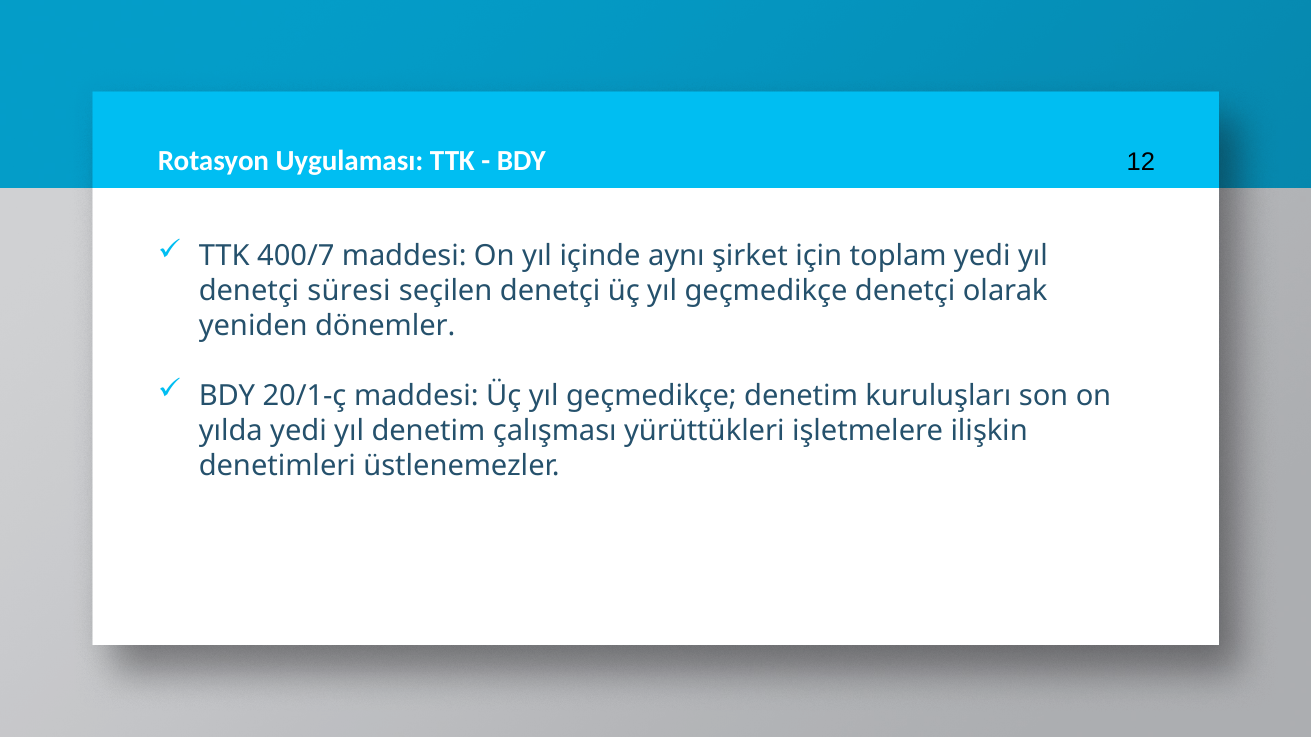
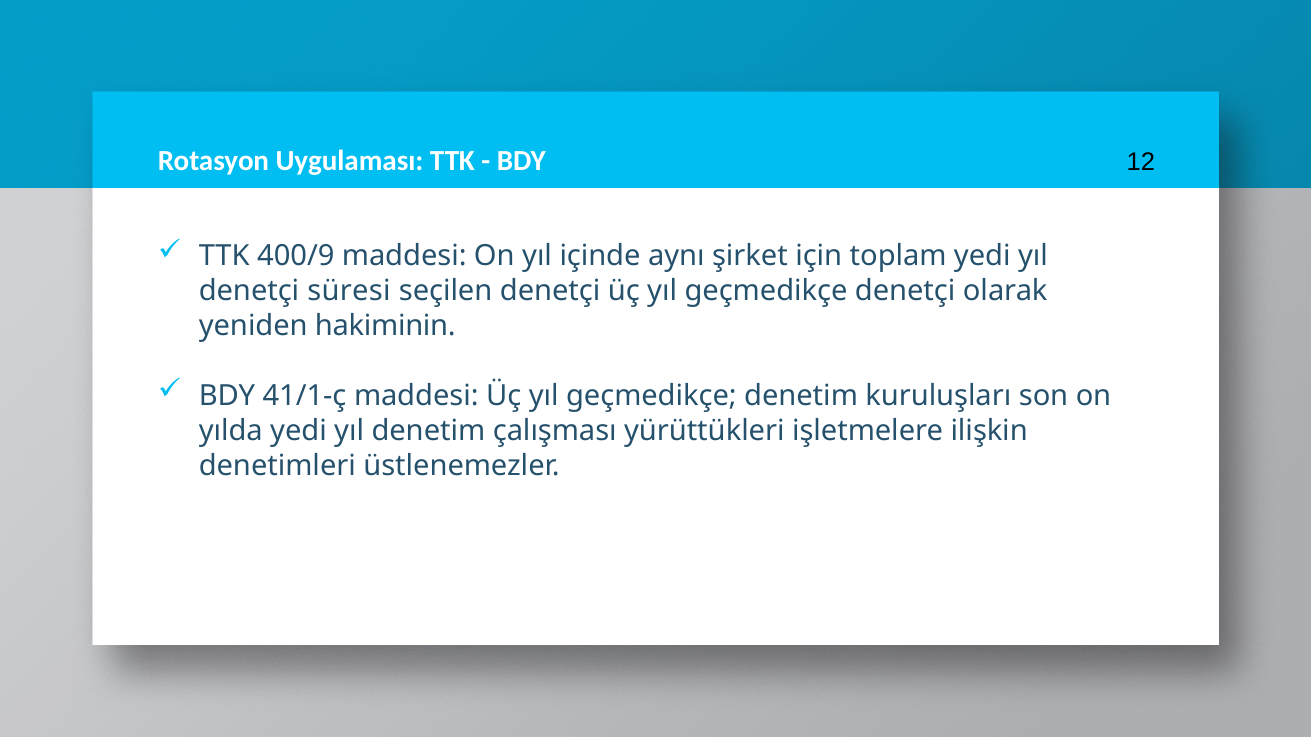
400/7: 400/7 -> 400/9
dönemler: dönemler -> hakiminin
20/1-ç: 20/1-ç -> 41/1-ç
